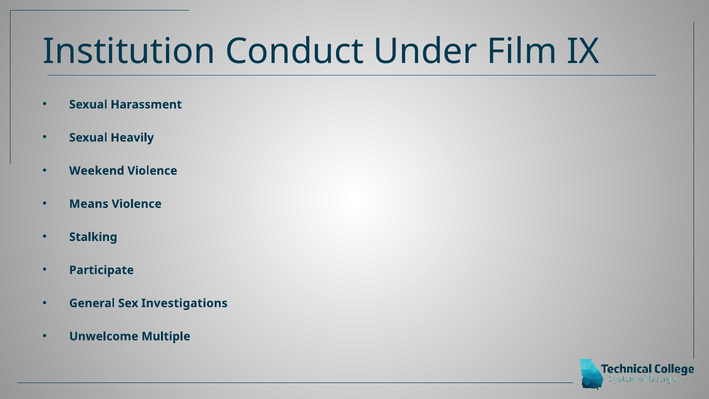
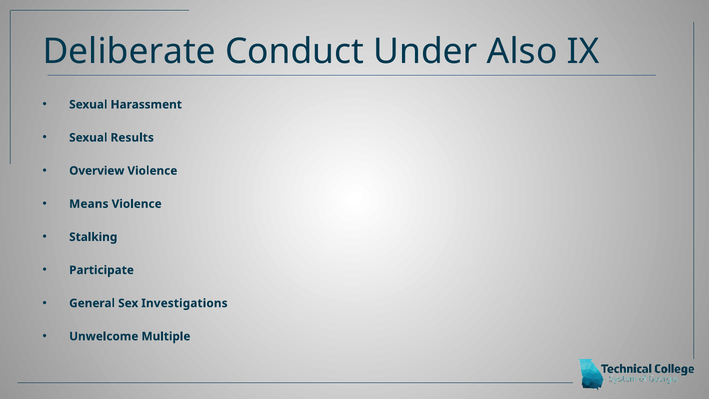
Institution: Institution -> Deliberate
Film: Film -> Also
Heavily: Heavily -> Results
Weekend: Weekend -> Overview
